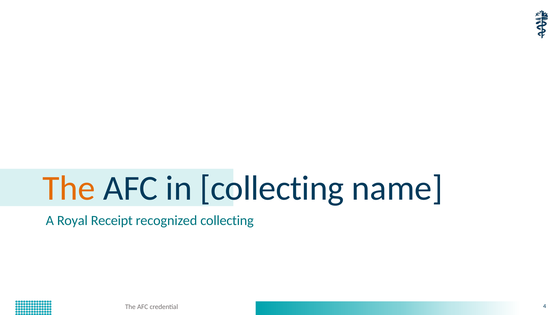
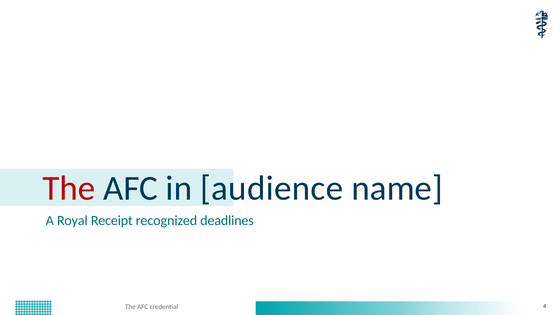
The at (69, 188) colour: orange -> red
in collecting: collecting -> audience
recognized collecting: collecting -> deadlines
